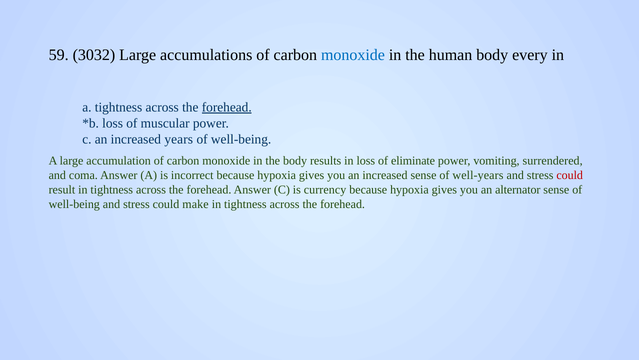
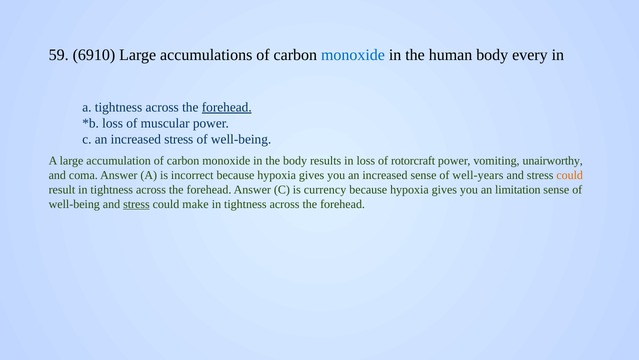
3032: 3032 -> 6910
increased years: years -> stress
eliminate: eliminate -> rotorcraft
surrendered: surrendered -> unairworthy
could at (570, 175) colour: red -> orange
alternator: alternator -> limitation
stress at (136, 204) underline: none -> present
